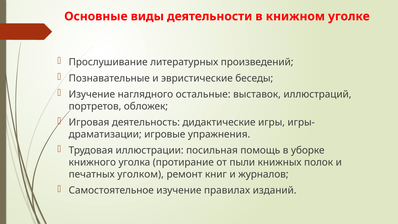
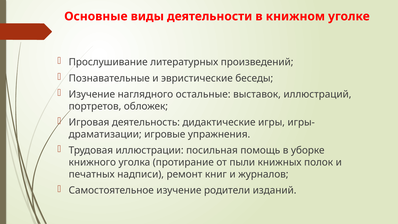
уголком: уголком -> надписи
правилах: правилах -> родители
